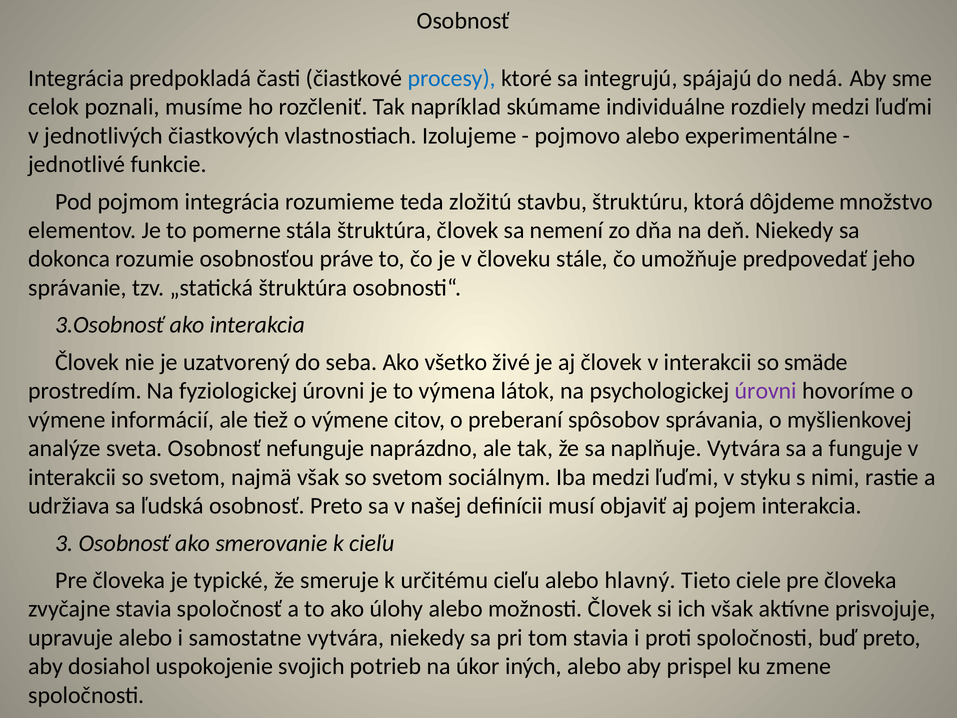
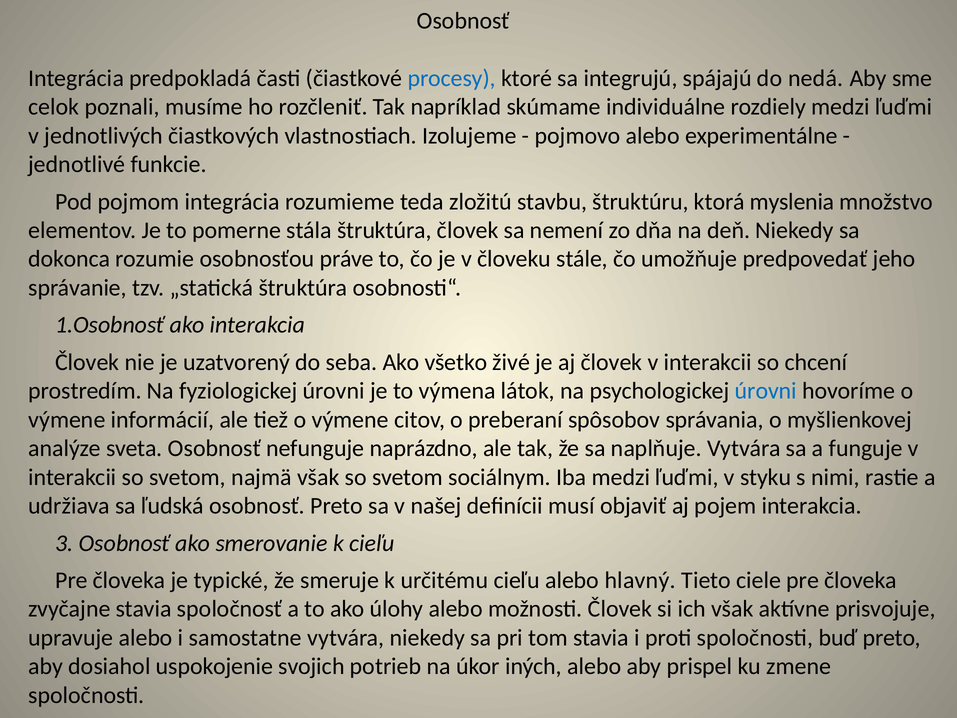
dôjdeme: dôjdeme -> myslenia
3.Osobnosť: 3.Osobnosť -> 1.Osobnosť
smäde: smäde -> chcení
úrovni at (766, 391) colour: purple -> blue
